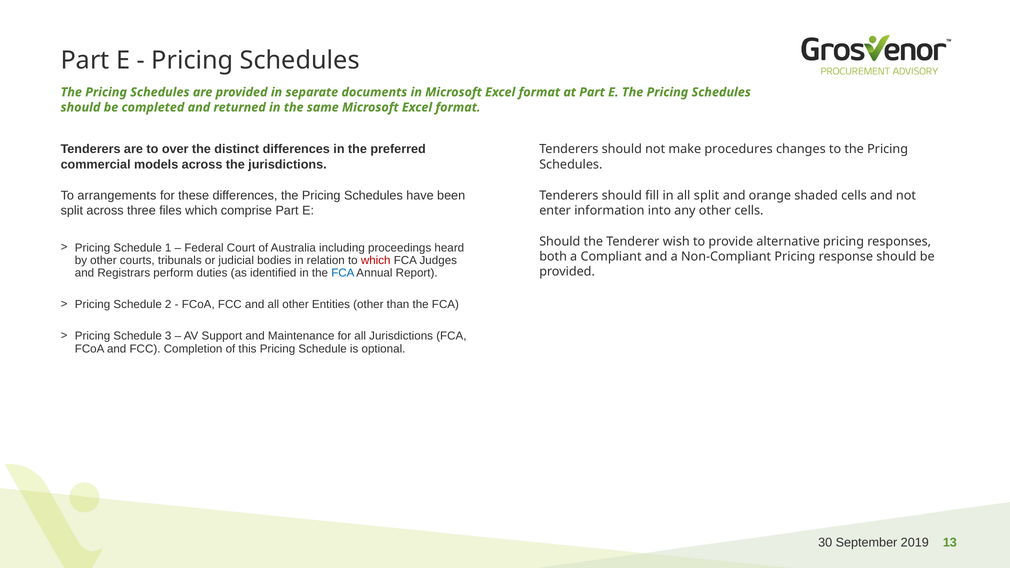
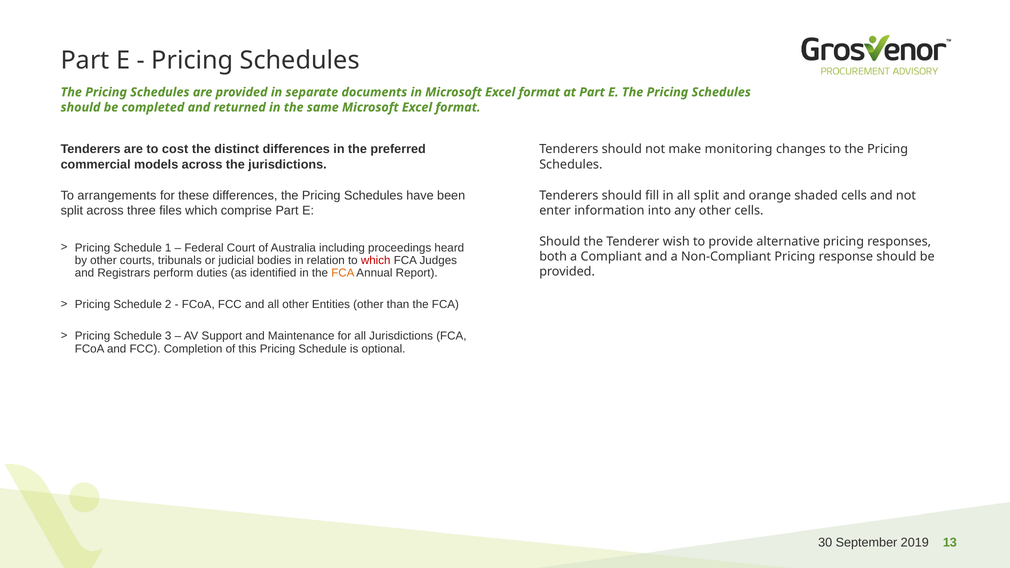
over: over -> cost
procedures: procedures -> monitoring
FCA at (343, 273) colour: blue -> orange
